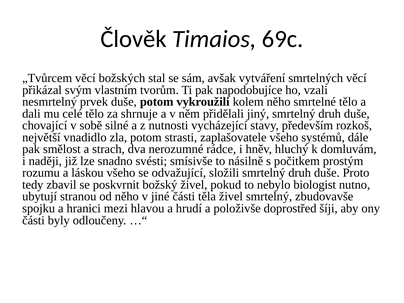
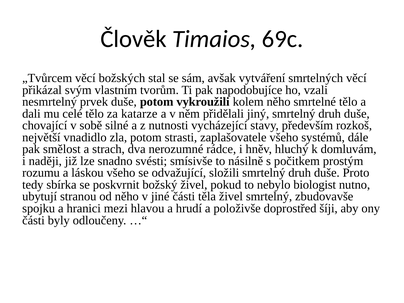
shrnuje: shrnuje -> katarze
zbavil: zbavil -> sbírka
